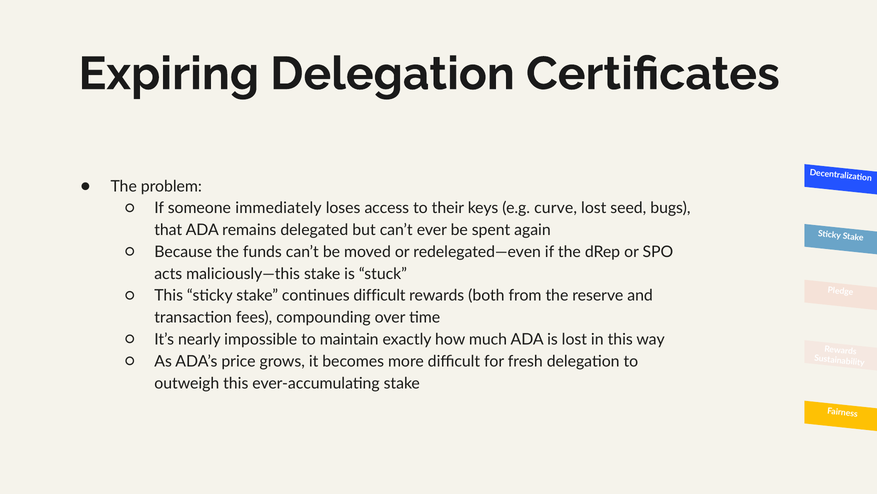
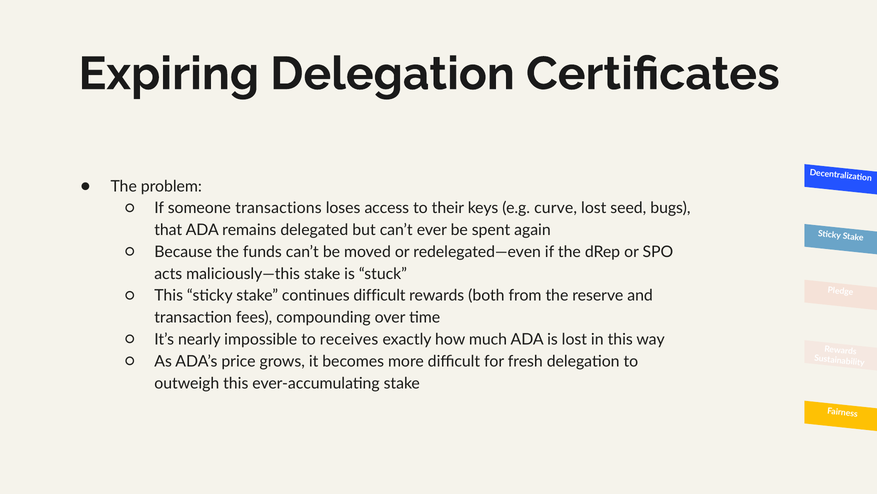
immediately: immediately -> transactions
maintain: maintain -> receives
